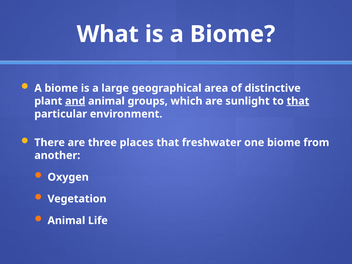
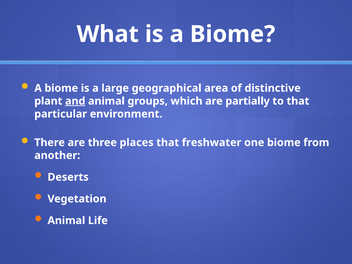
sunlight: sunlight -> partially
that at (298, 101) underline: present -> none
Oxygen: Oxygen -> Deserts
